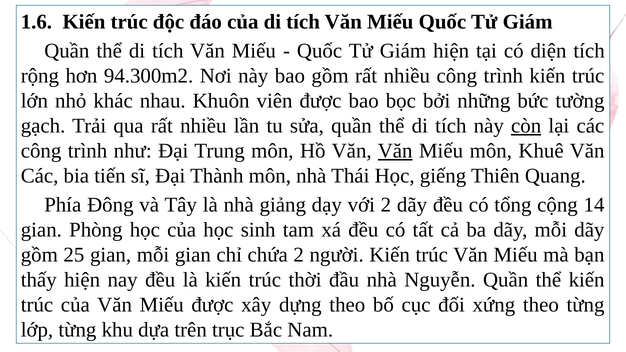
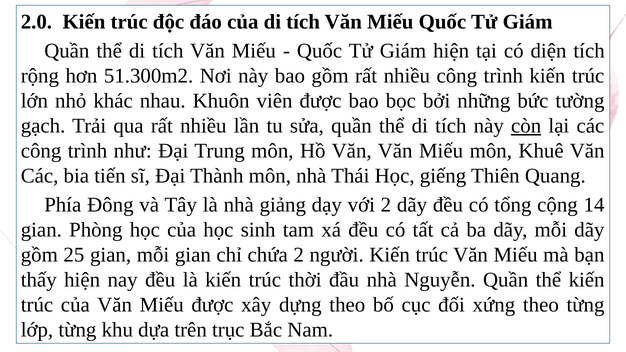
1.6: 1.6 -> 2.0
94.300m2: 94.300m2 -> 51.300m2
Văn at (395, 151) underline: present -> none
